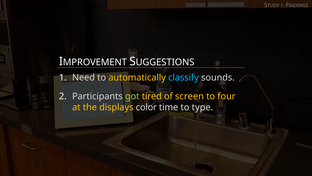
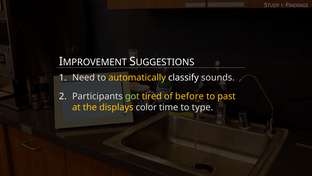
classify colour: light blue -> white
screen: screen -> before
four: four -> past
